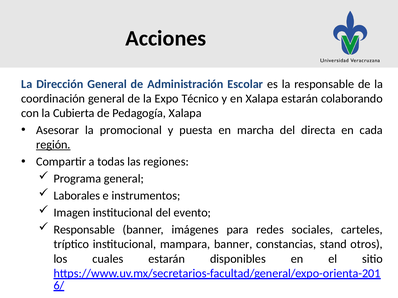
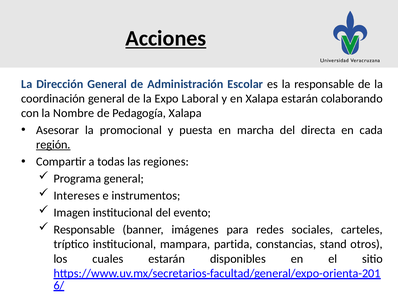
Acciones underline: none -> present
Técnico: Técnico -> Laboral
Cubierta: Cubierta -> Nombre
Laborales: Laborales -> Intereses
mampara banner: banner -> partida
